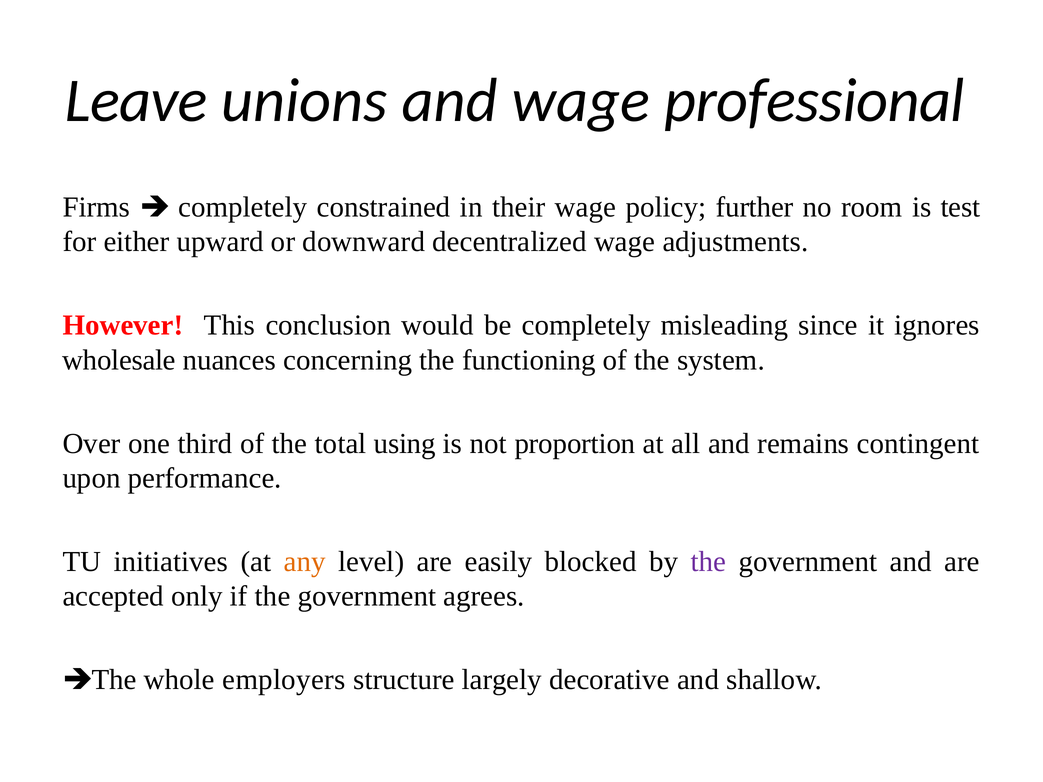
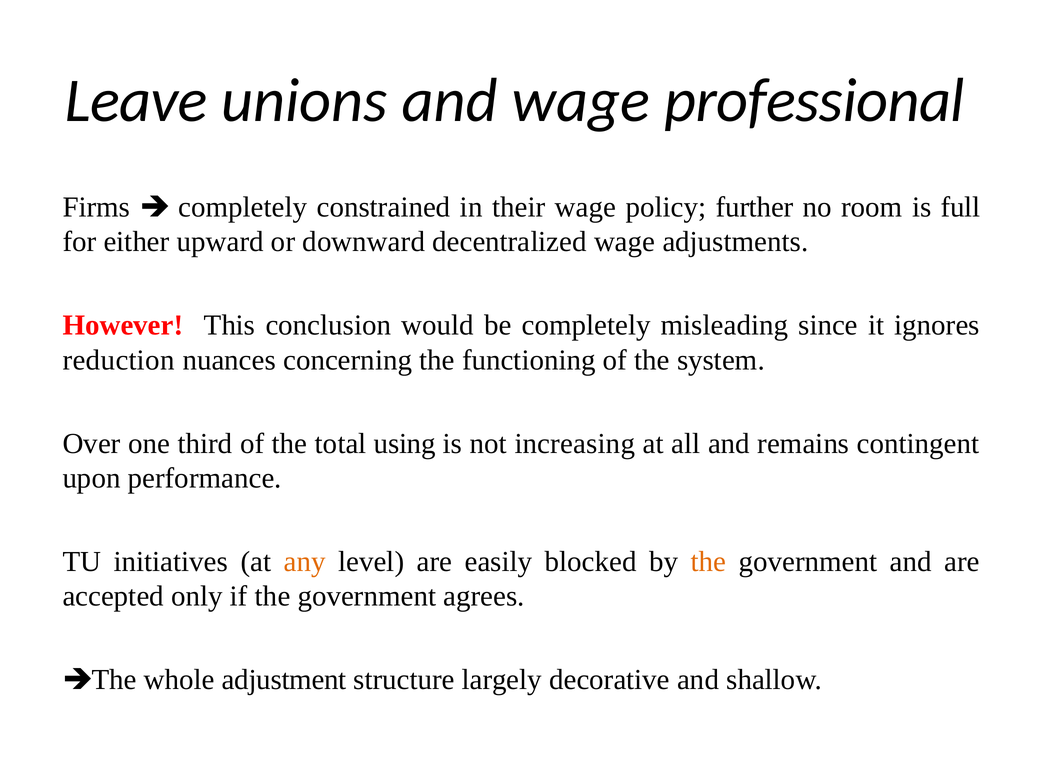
test: test -> full
wholesale: wholesale -> reduction
proportion: proportion -> increasing
the at (708, 562) colour: purple -> orange
employers: employers -> adjustment
